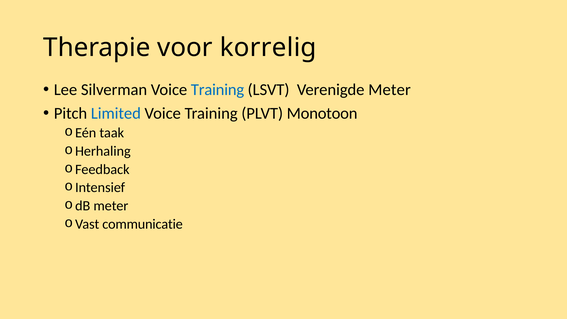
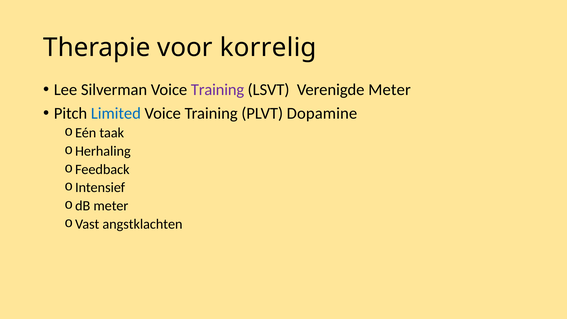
Training at (218, 90) colour: blue -> purple
Monotoon: Monotoon -> Dopamine
communicatie: communicatie -> angstklachten
